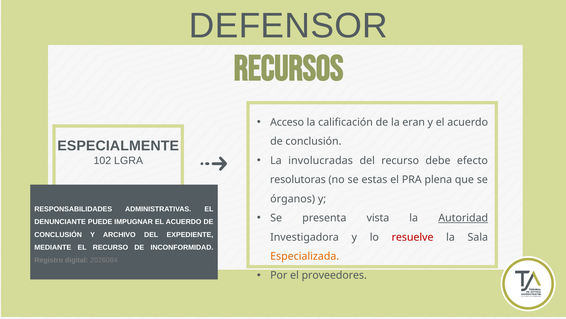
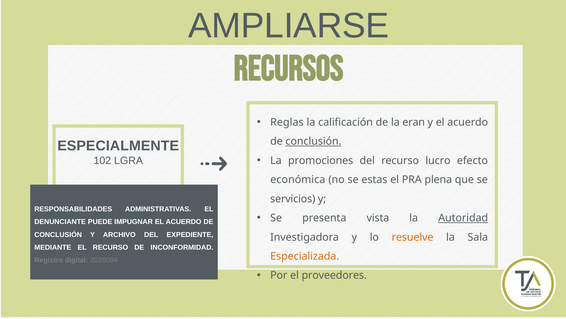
DEFENSOR: DEFENSOR -> AMPLIARSE
Acceso: Acceso -> Reglas
conclusión at (313, 141) underline: none -> present
involucradas: involucradas -> promociones
debe: debe -> lucro
resolutoras: resolutoras -> económica
órganos: órganos -> servicios
resuelve colour: red -> orange
